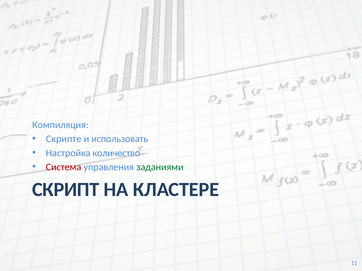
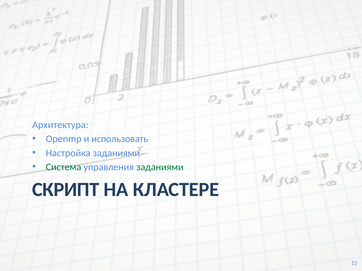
Компиляция: Компиляция -> Архитектура
Скрипте: Скрипте -> Openmp
Настройка количество: количество -> заданиями
Система colour: red -> green
